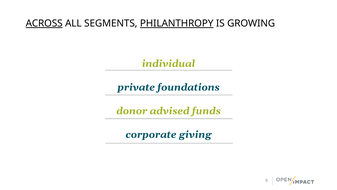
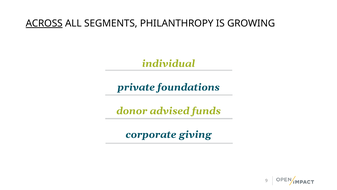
PHILANTHROPY underline: present -> none
